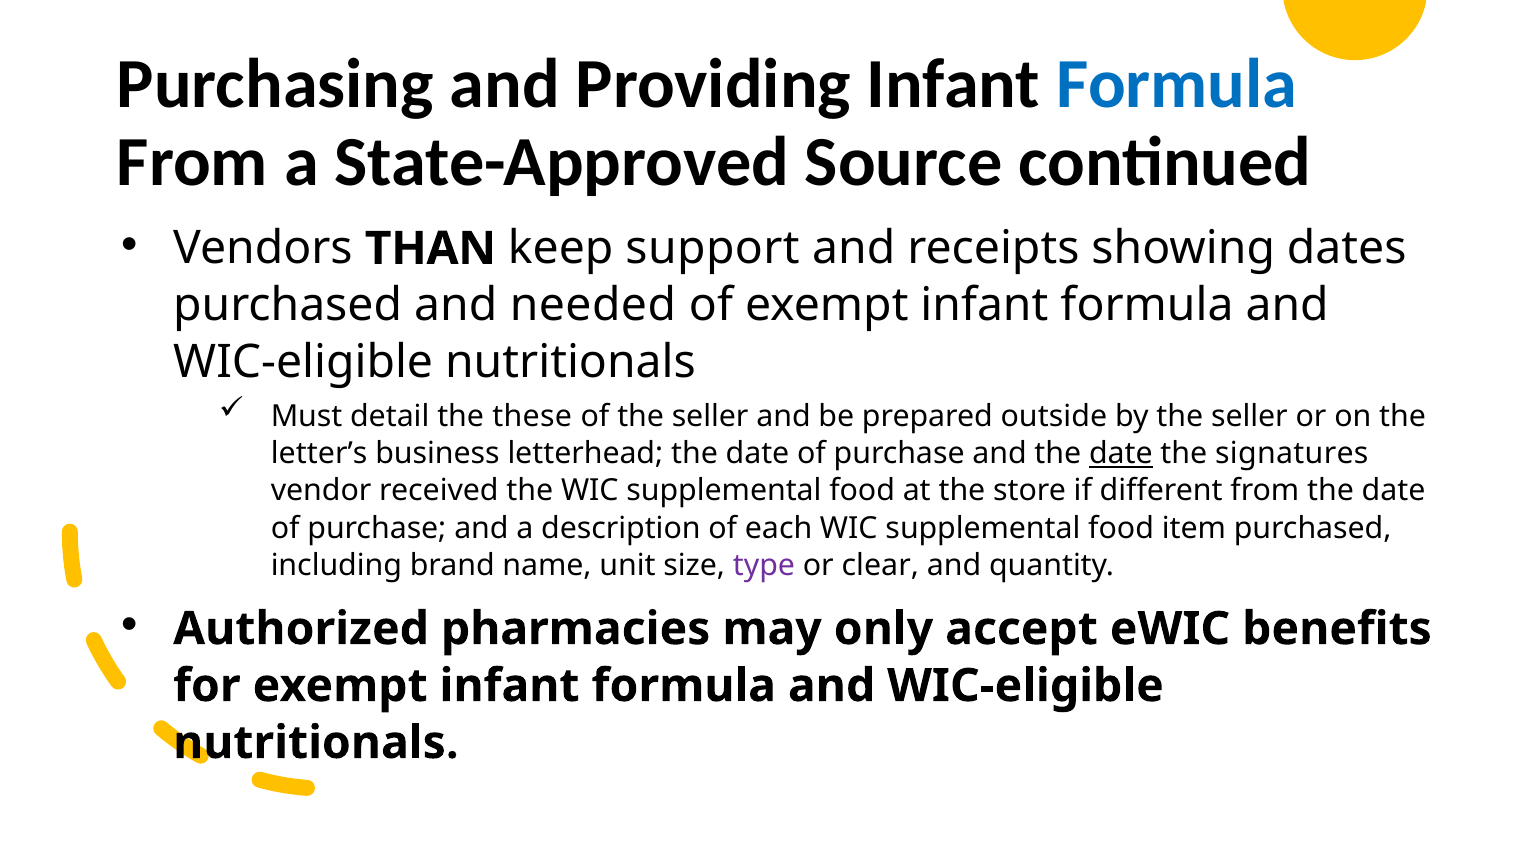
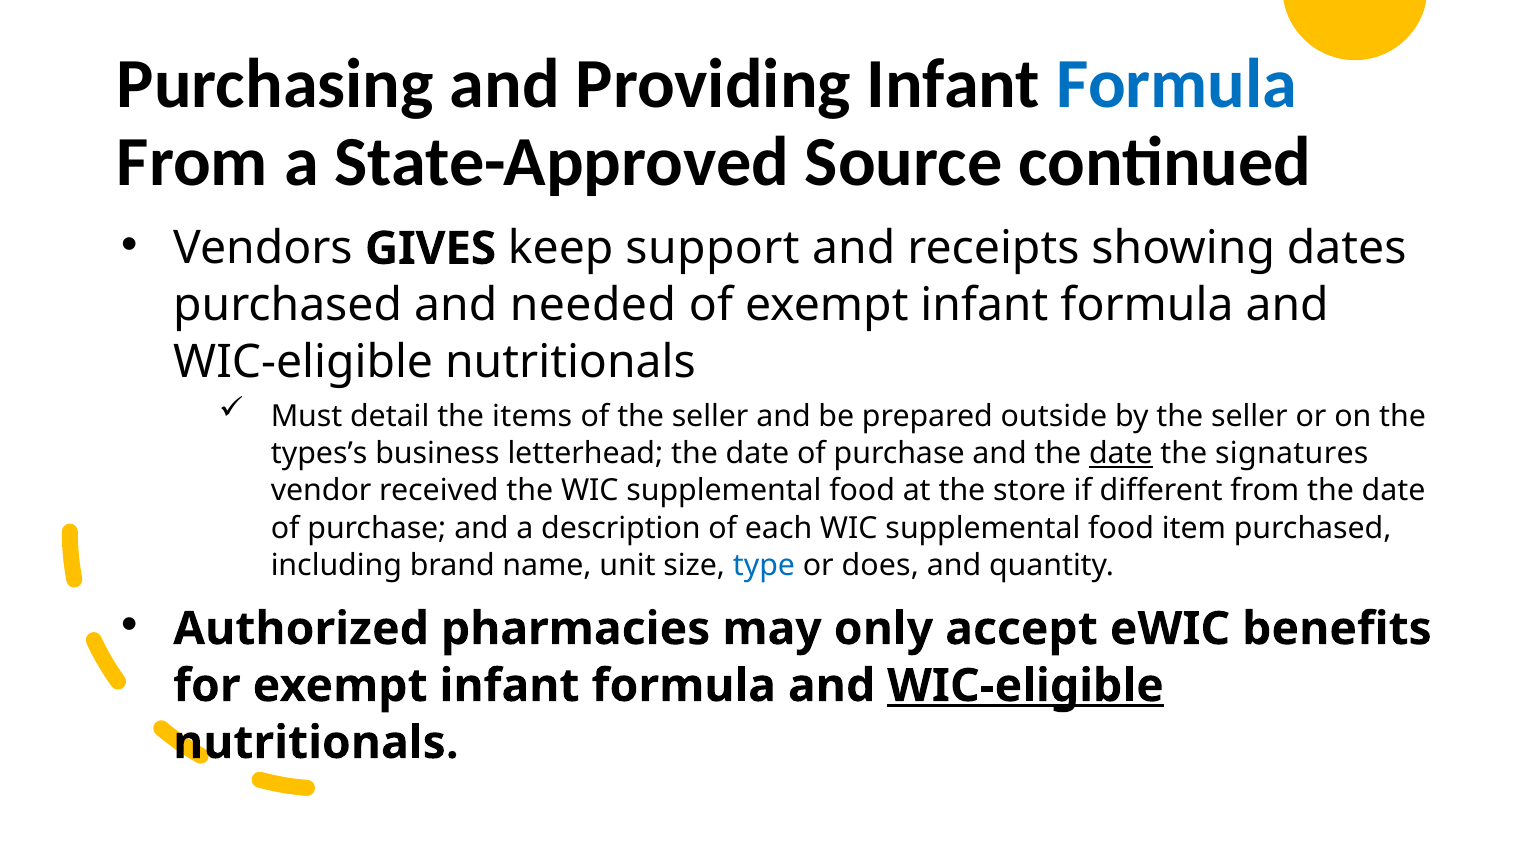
THAN: THAN -> GIVES
these: these -> items
letter’s: letter’s -> types’s
type colour: purple -> blue
clear: clear -> does
WIC-eligible at (1025, 685) underline: none -> present
